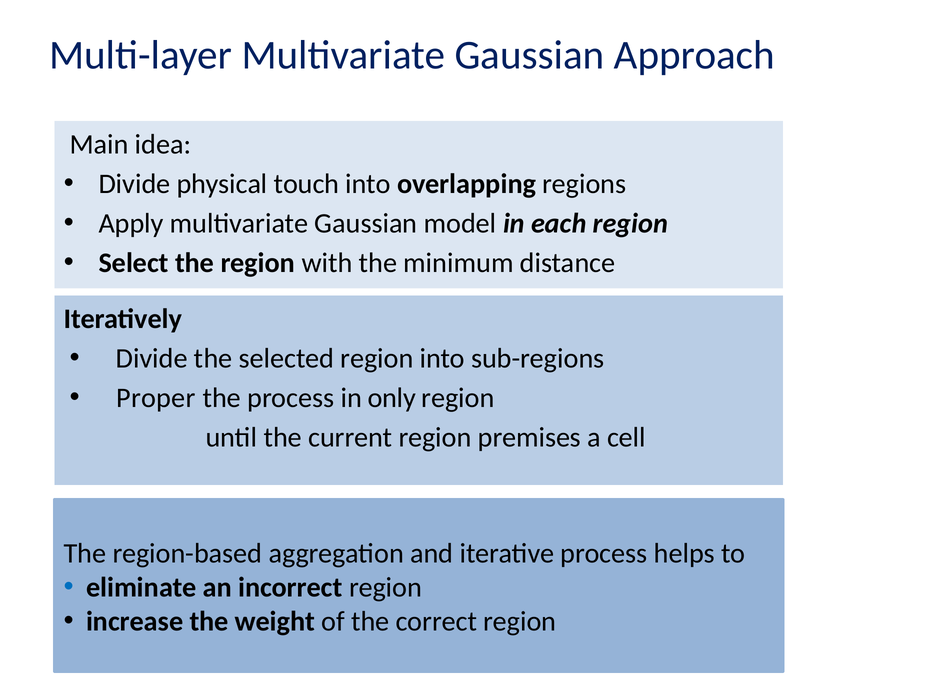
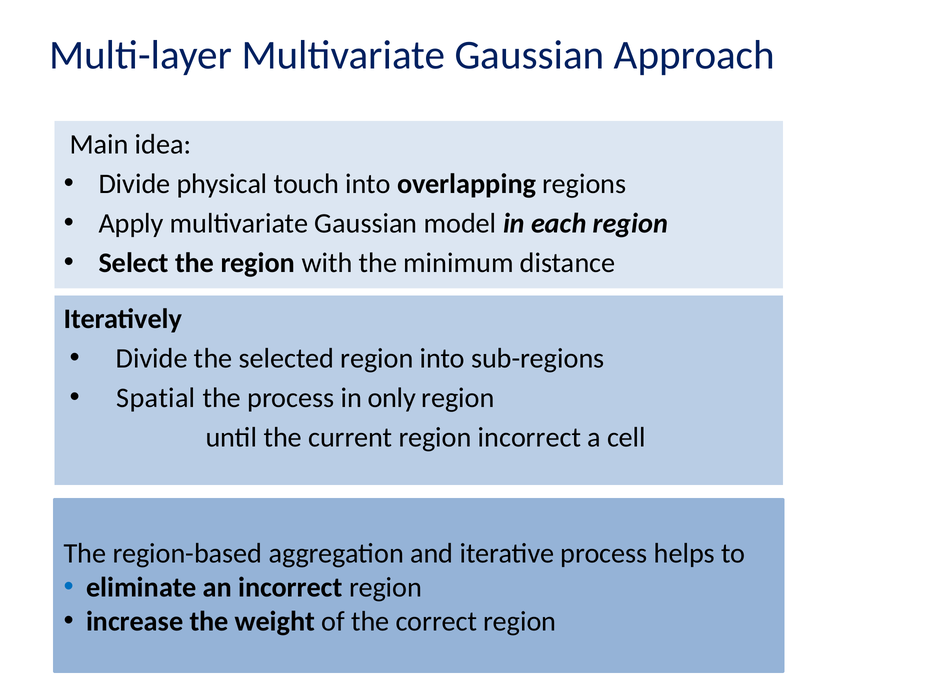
Proper: Proper -> Spatial
region premises: premises -> incorrect
